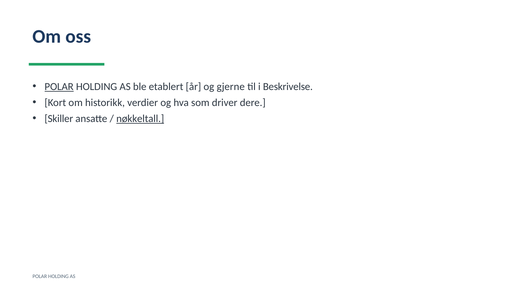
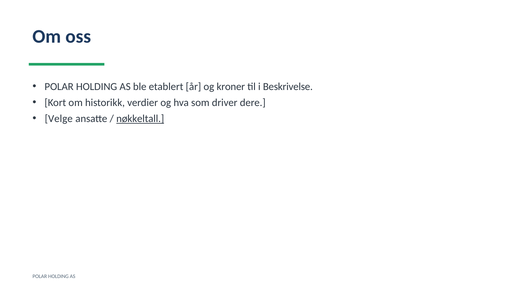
POLAR at (59, 87) underline: present -> none
gjerne: gjerne -> kroner
Skiller: Skiller -> Velge
